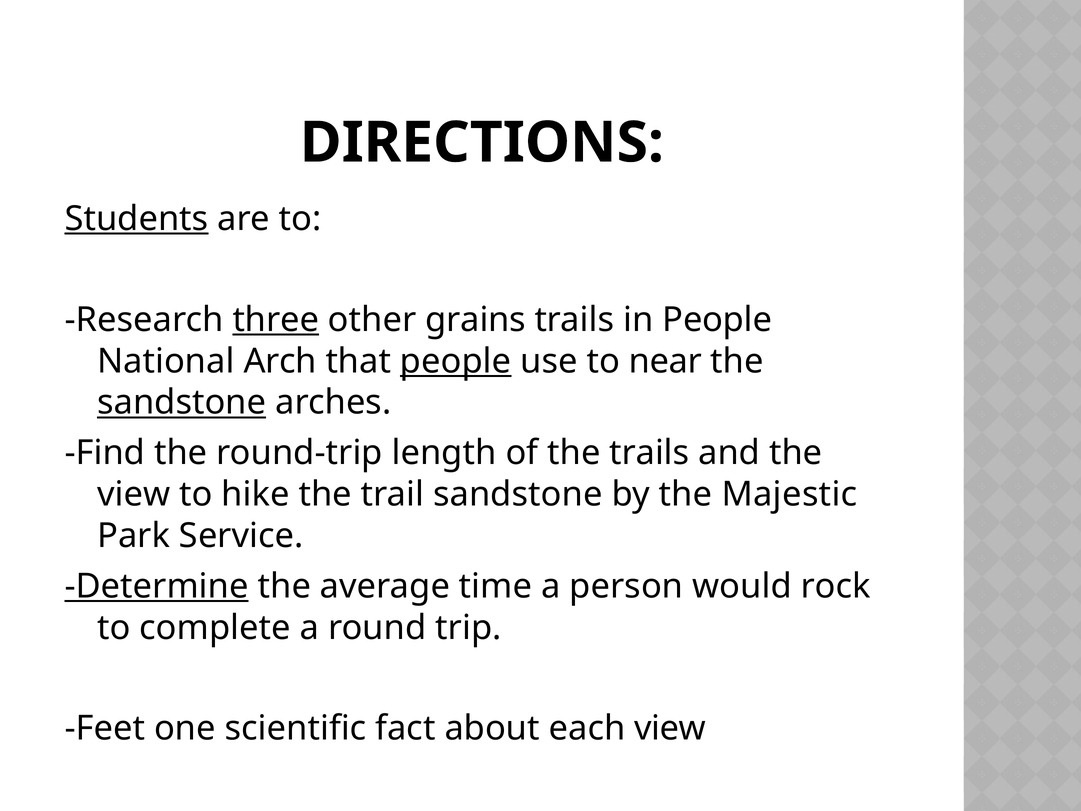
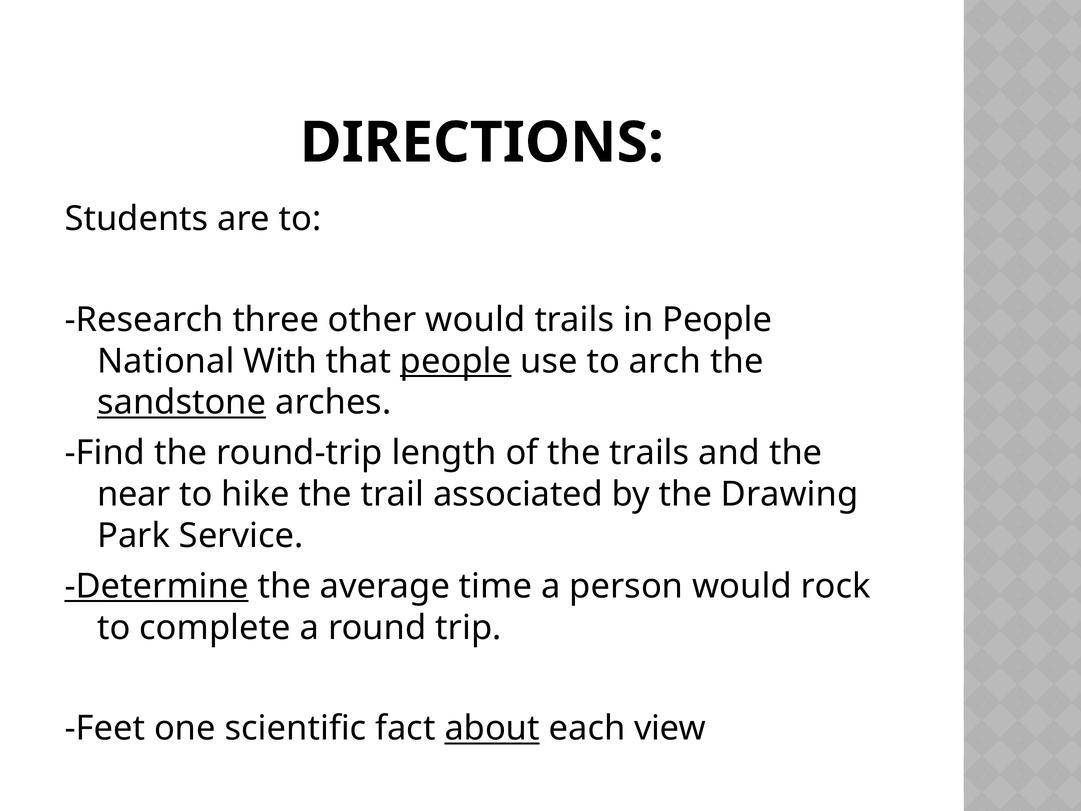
Students underline: present -> none
three underline: present -> none
other grains: grains -> would
Arch: Arch -> With
near: near -> arch
view at (134, 494): view -> near
trail sandstone: sandstone -> associated
Majestic: Majestic -> Drawing
about underline: none -> present
